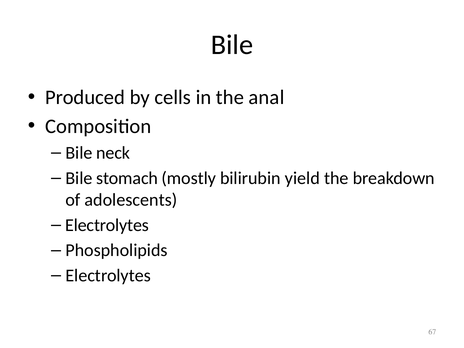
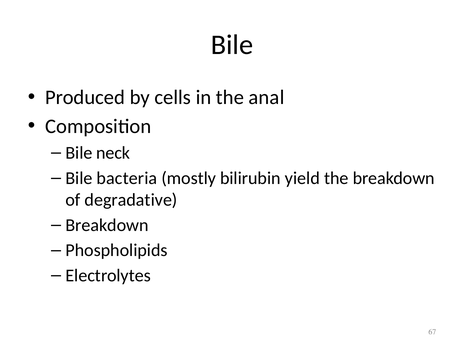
stomach: stomach -> bacteria
adolescents: adolescents -> degradative
Electrolytes at (107, 225): Electrolytes -> Breakdown
